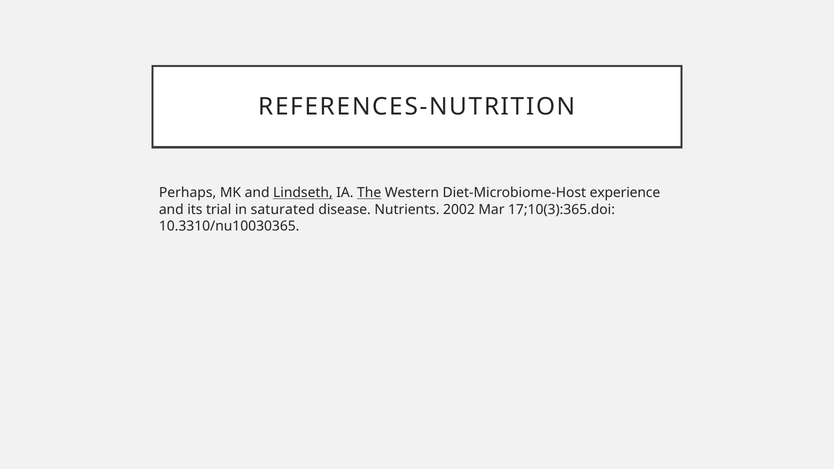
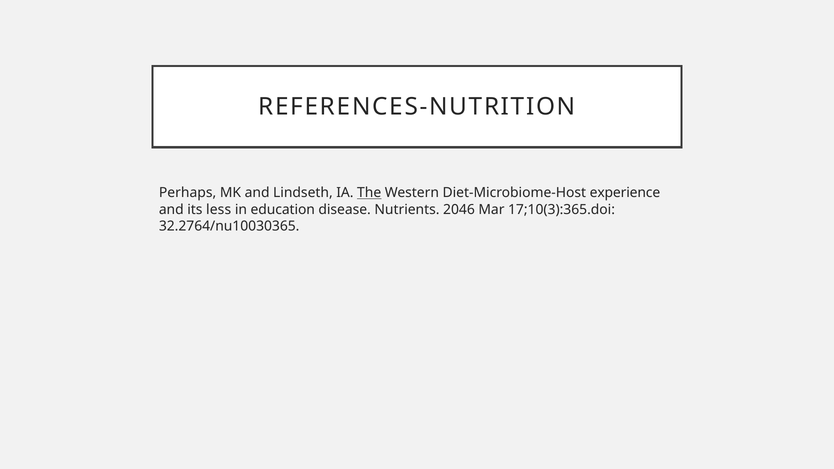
Lindseth underline: present -> none
trial: trial -> less
saturated: saturated -> education
2002: 2002 -> 2046
10.3310/nu10030365: 10.3310/nu10030365 -> 32.2764/nu10030365
